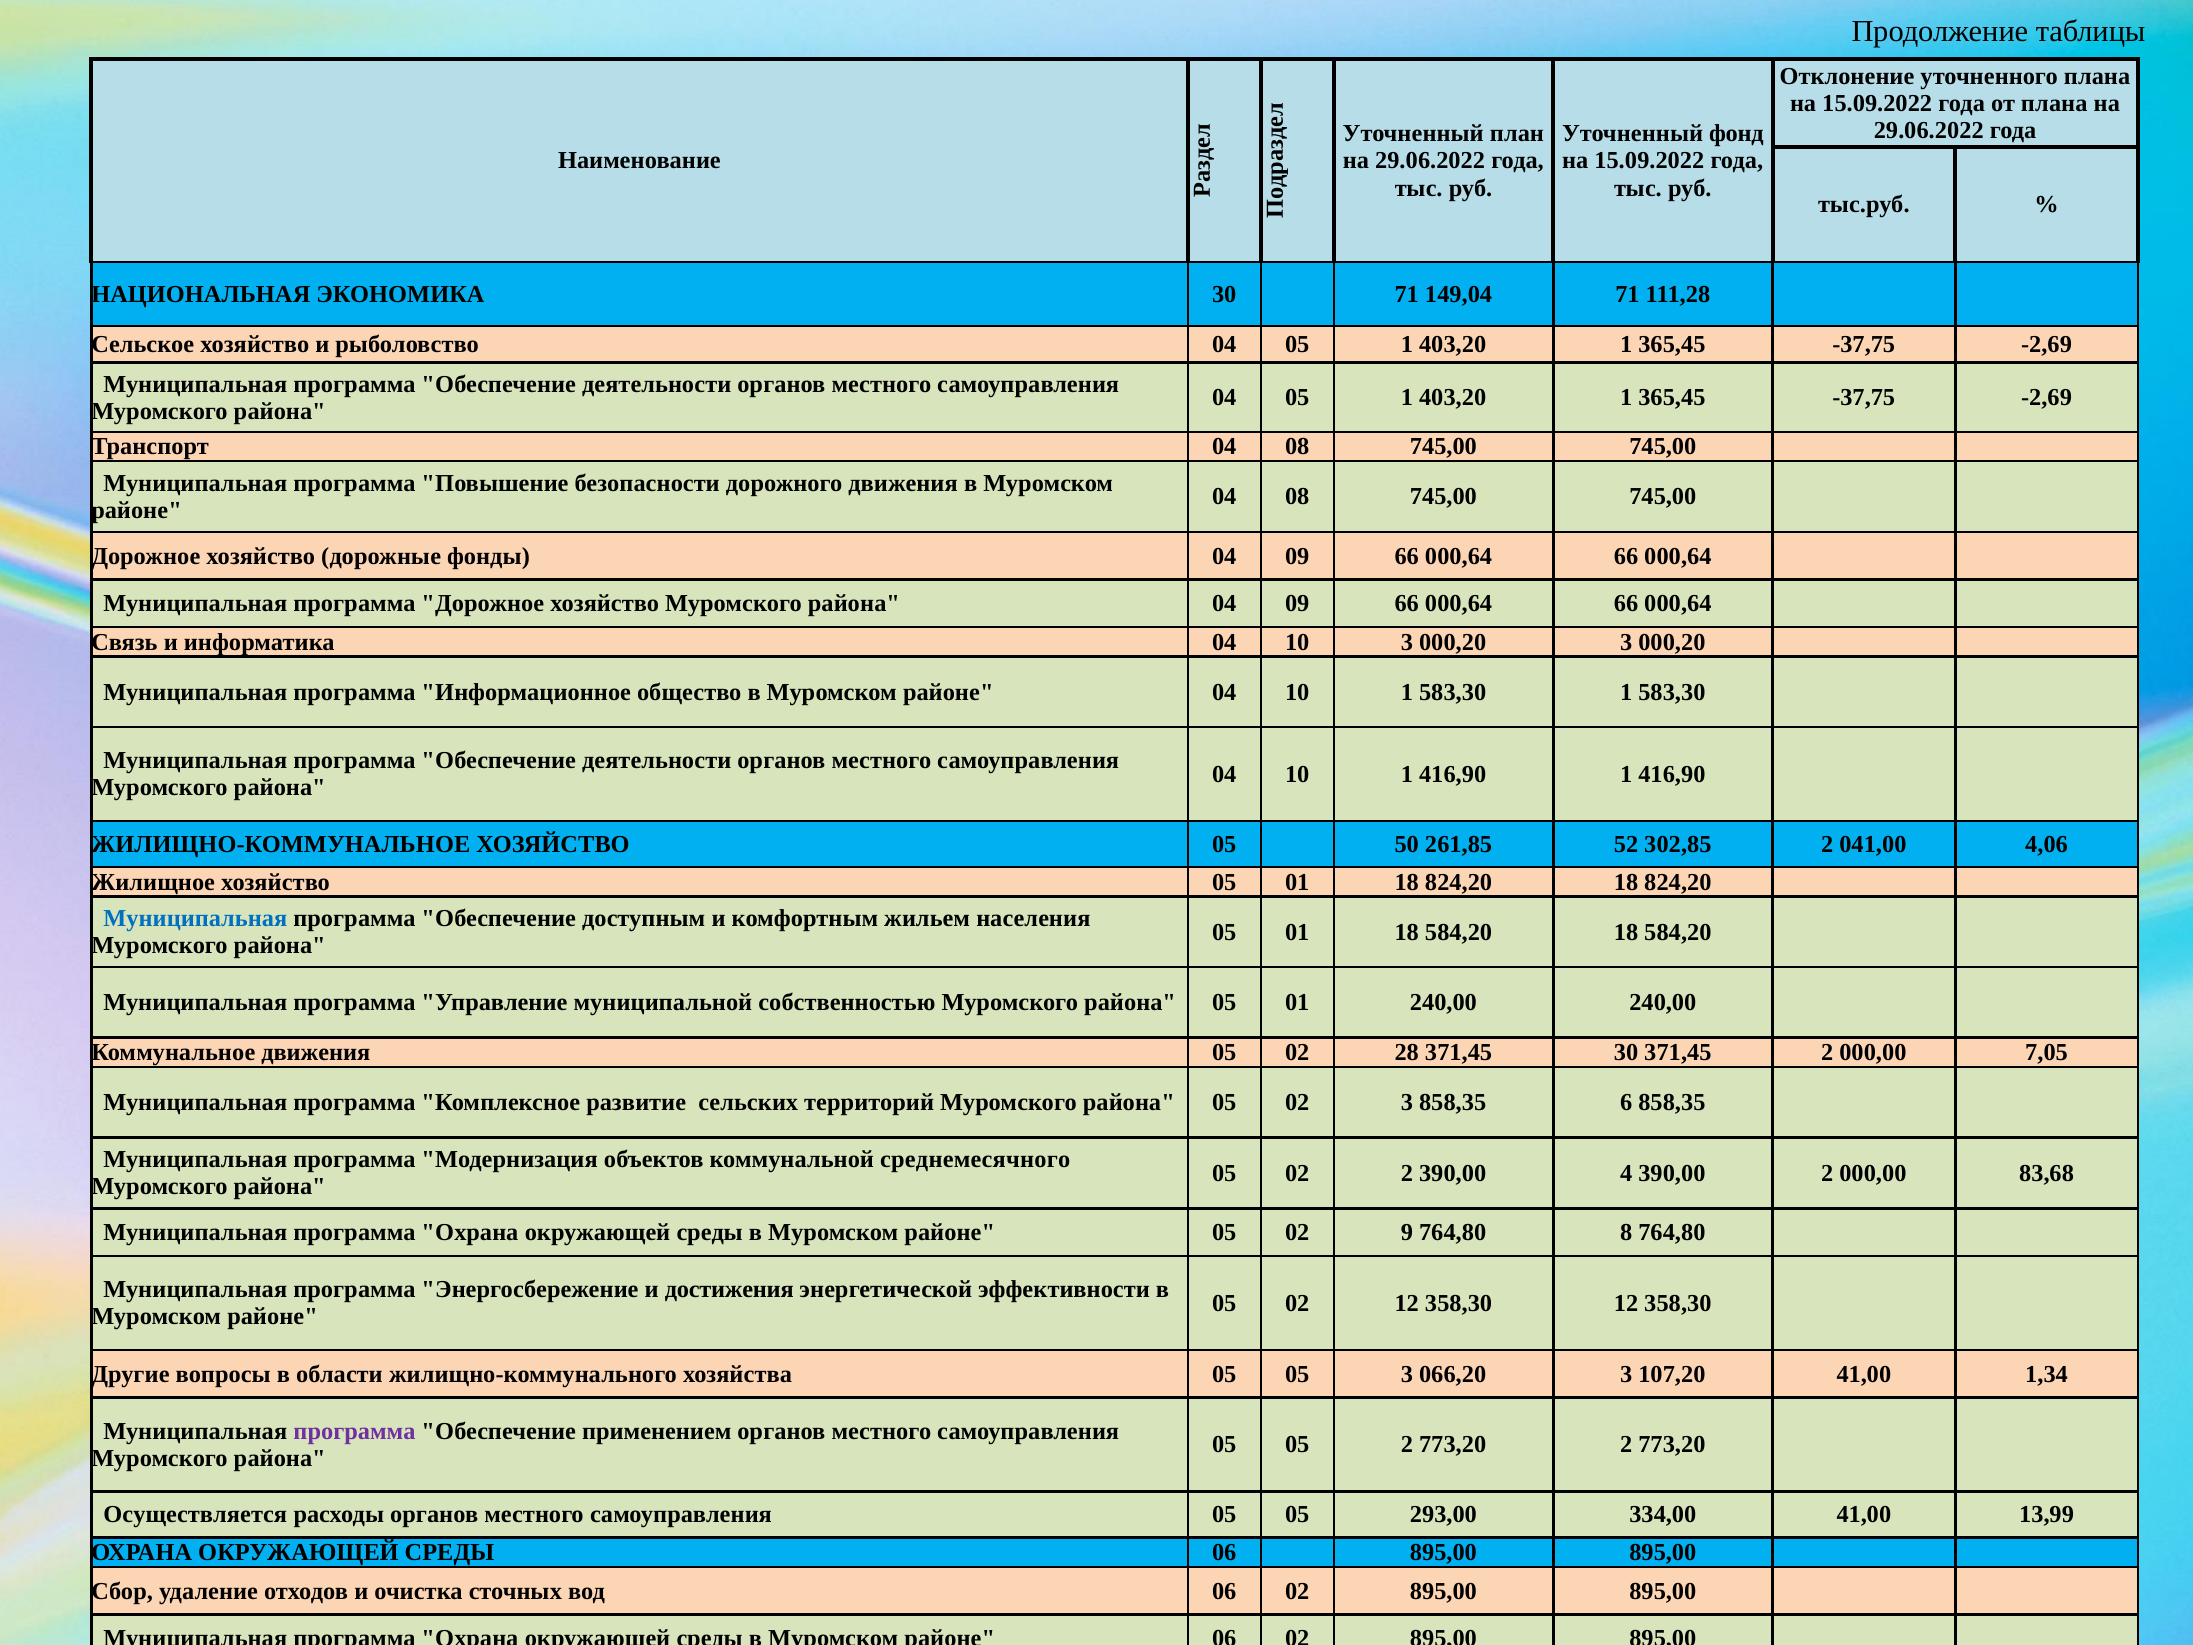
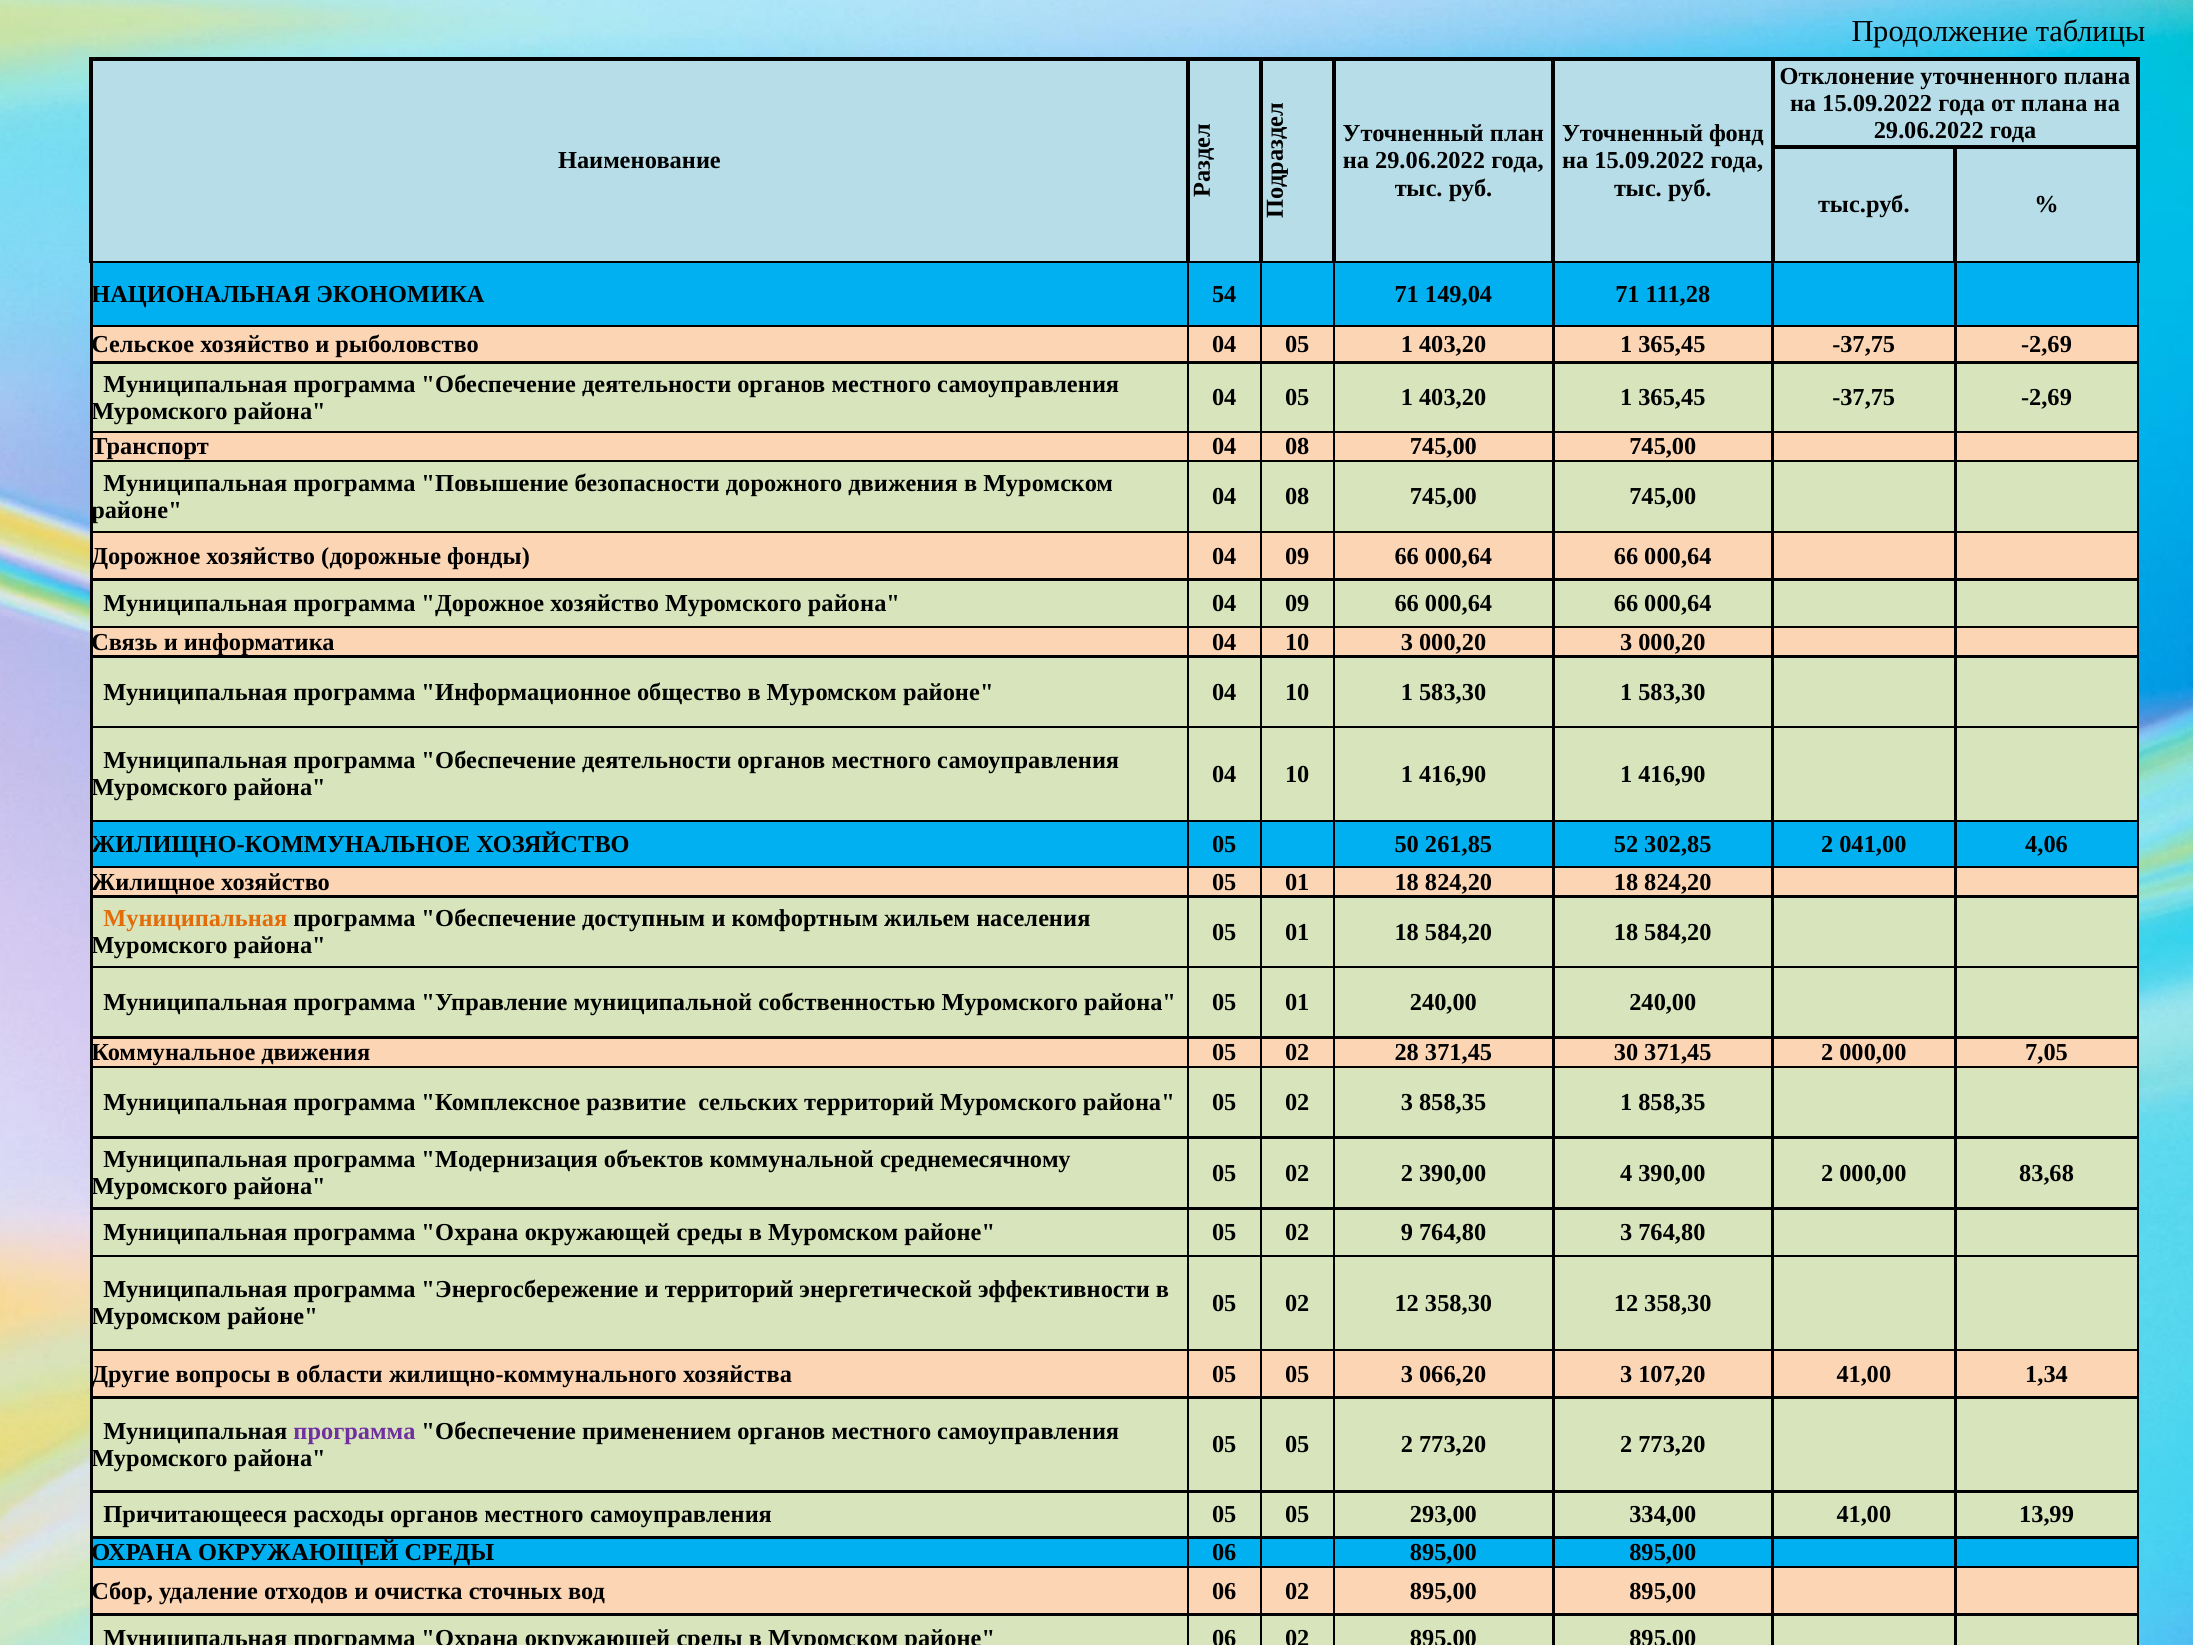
ЭКОНОМИКА 30: 30 -> 54
Муниципальная at (195, 918) colour: blue -> orange
858,35 6: 6 -> 1
среднемесячного: среднемесячного -> среднемесячному
764,80 8: 8 -> 3
и достижения: достижения -> территорий
Осуществляется: Осуществляется -> Причитающееся
